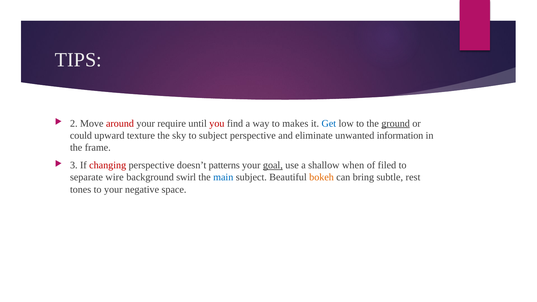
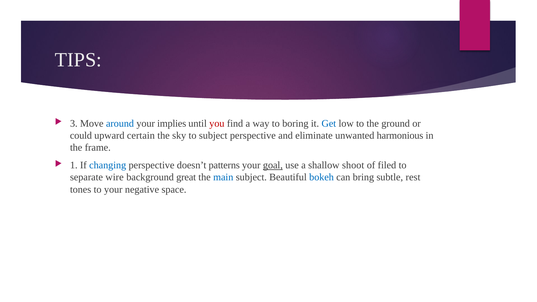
2: 2 -> 3
around colour: red -> blue
require: require -> implies
makes: makes -> boring
ground underline: present -> none
texture: texture -> certain
information: information -> harmonious
3: 3 -> 1
changing colour: red -> blue
when: when -> shoot
swirl: swirl -> great
bokeh colour: orange -> blue
